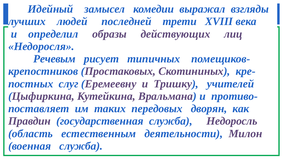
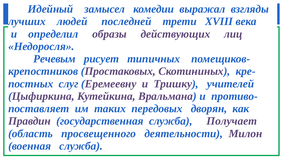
Недоросль: Недоросль -> Получает
естественным: естественным -> просвещенного
